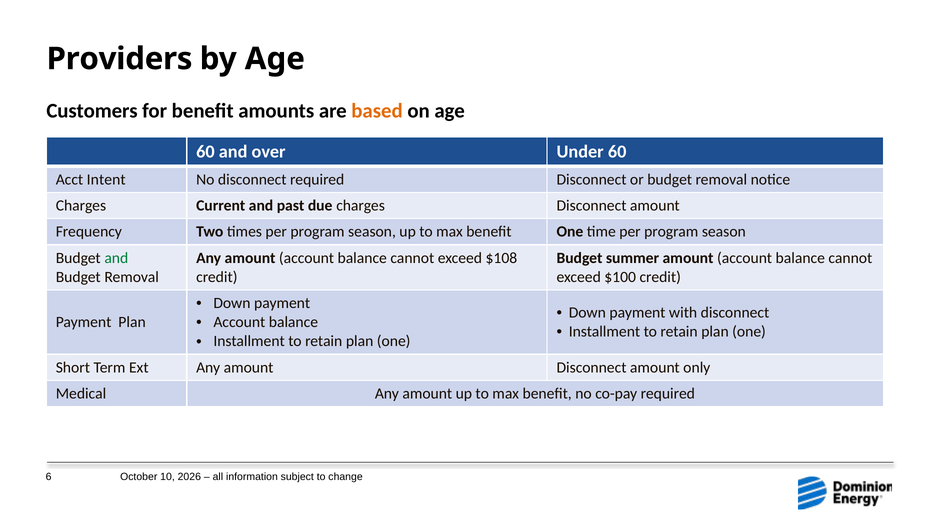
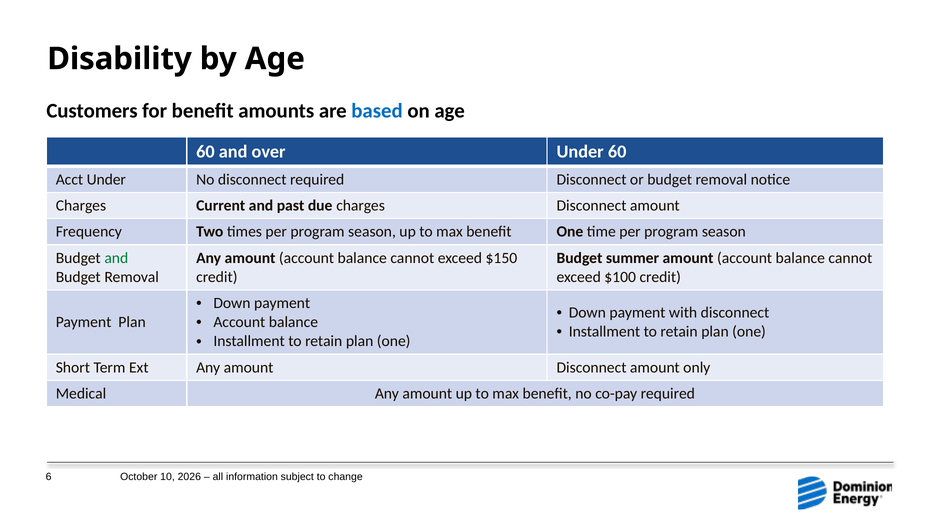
Providers: Providers -> Disability
based colour: orange -> blue
Acct Intent: Intent -> Under
$108: $108 -> $150
